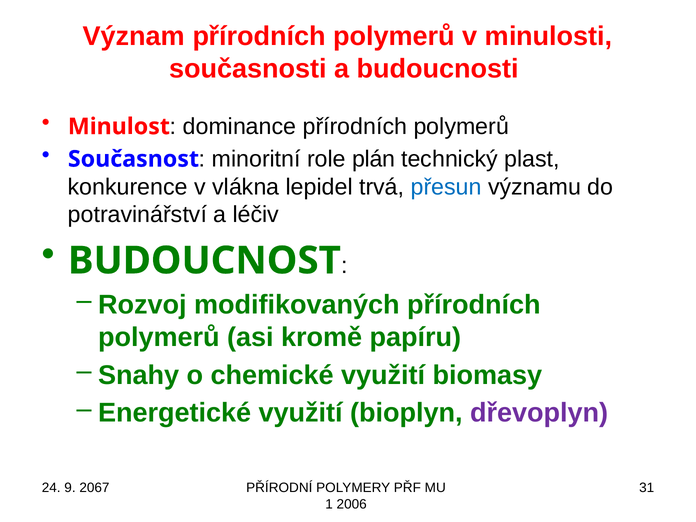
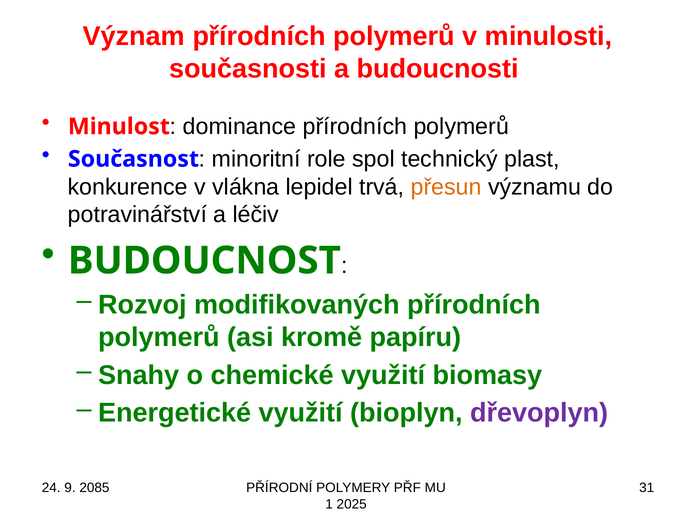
plán: plán -> spol
přesun colour: blue -> orange
2067: 2067 -> 2085
2006: 2006 -> 2025
